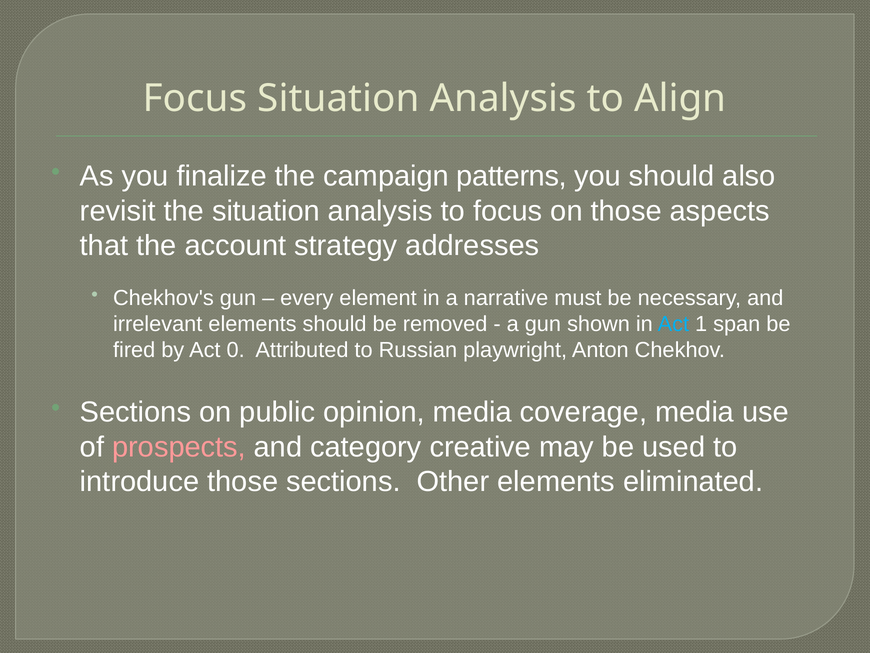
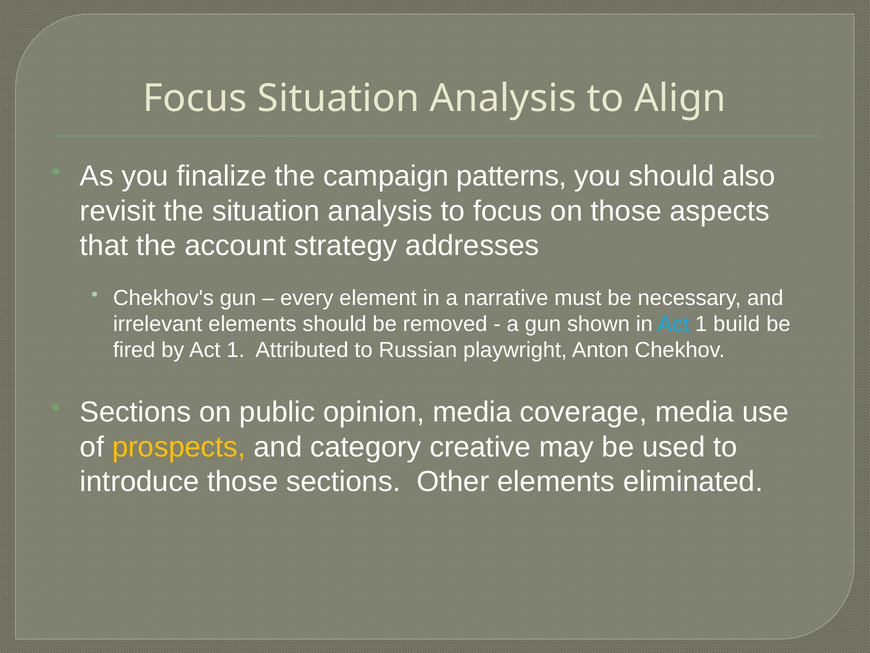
span: span -> build
by Act 0: 0 -> 1
prospects colour: pink -> yellow
